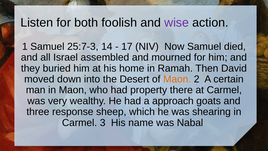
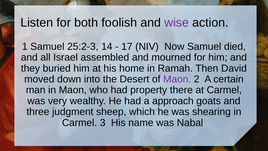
25:7-3: 25:7-3 -> 25:2-3
Maon at (177, 79) colour: orange -> purple
response: response -> judgment
